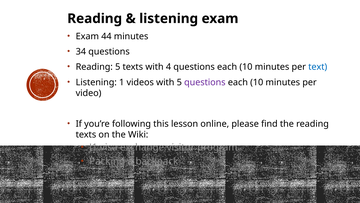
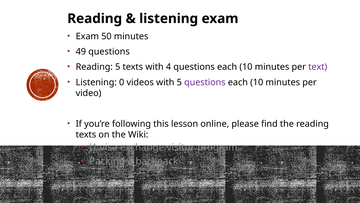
44: 44 -> 50
34: 34 -> 49
text colour: blue -> purple
1: 1 -> 0
